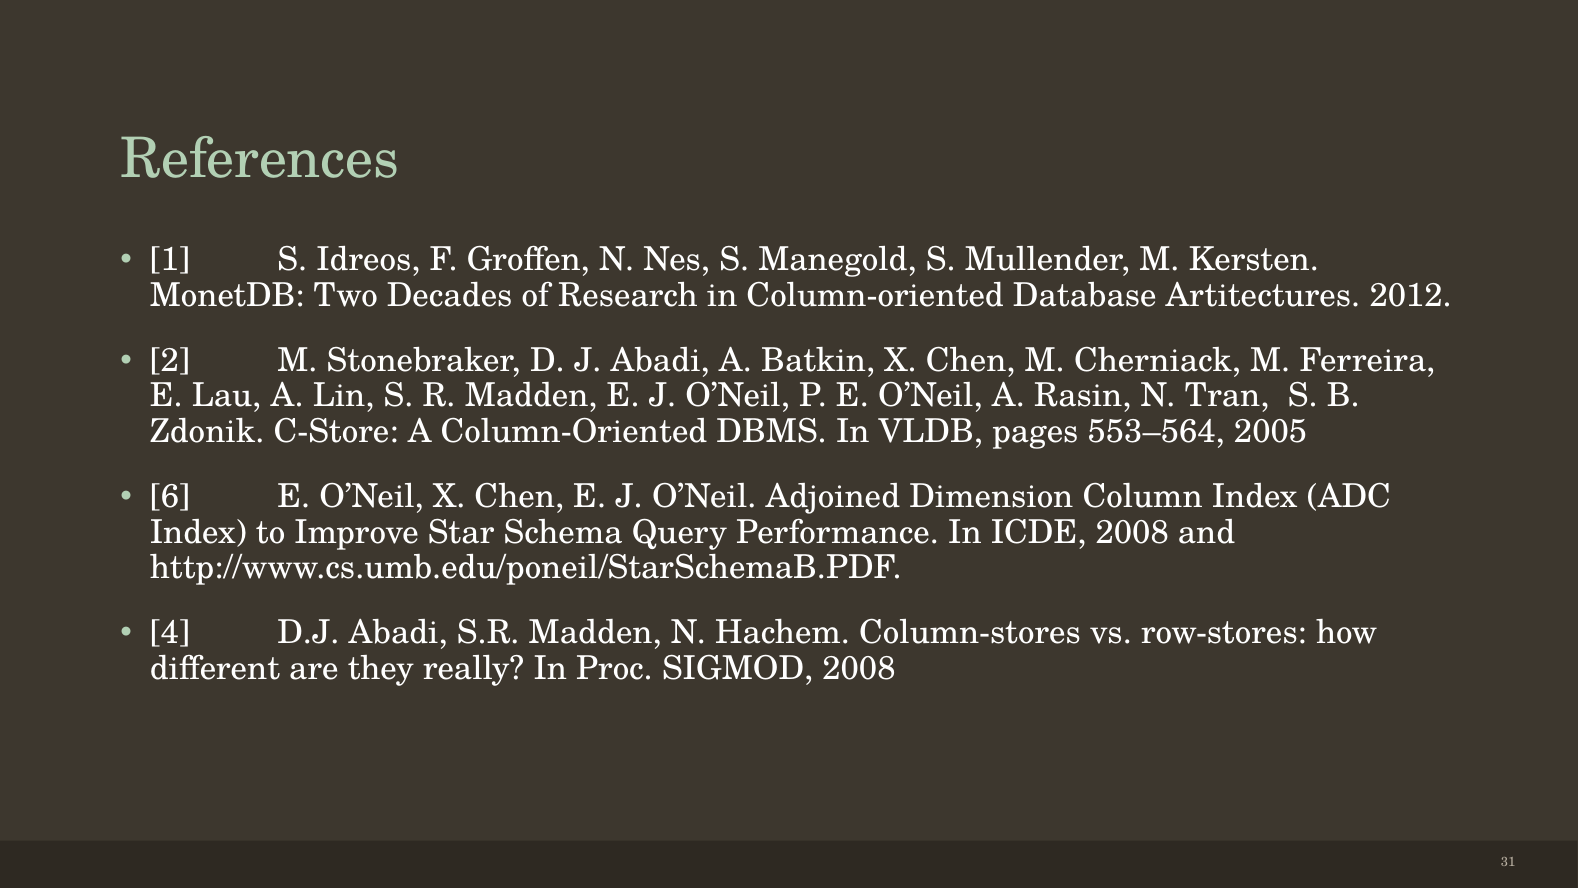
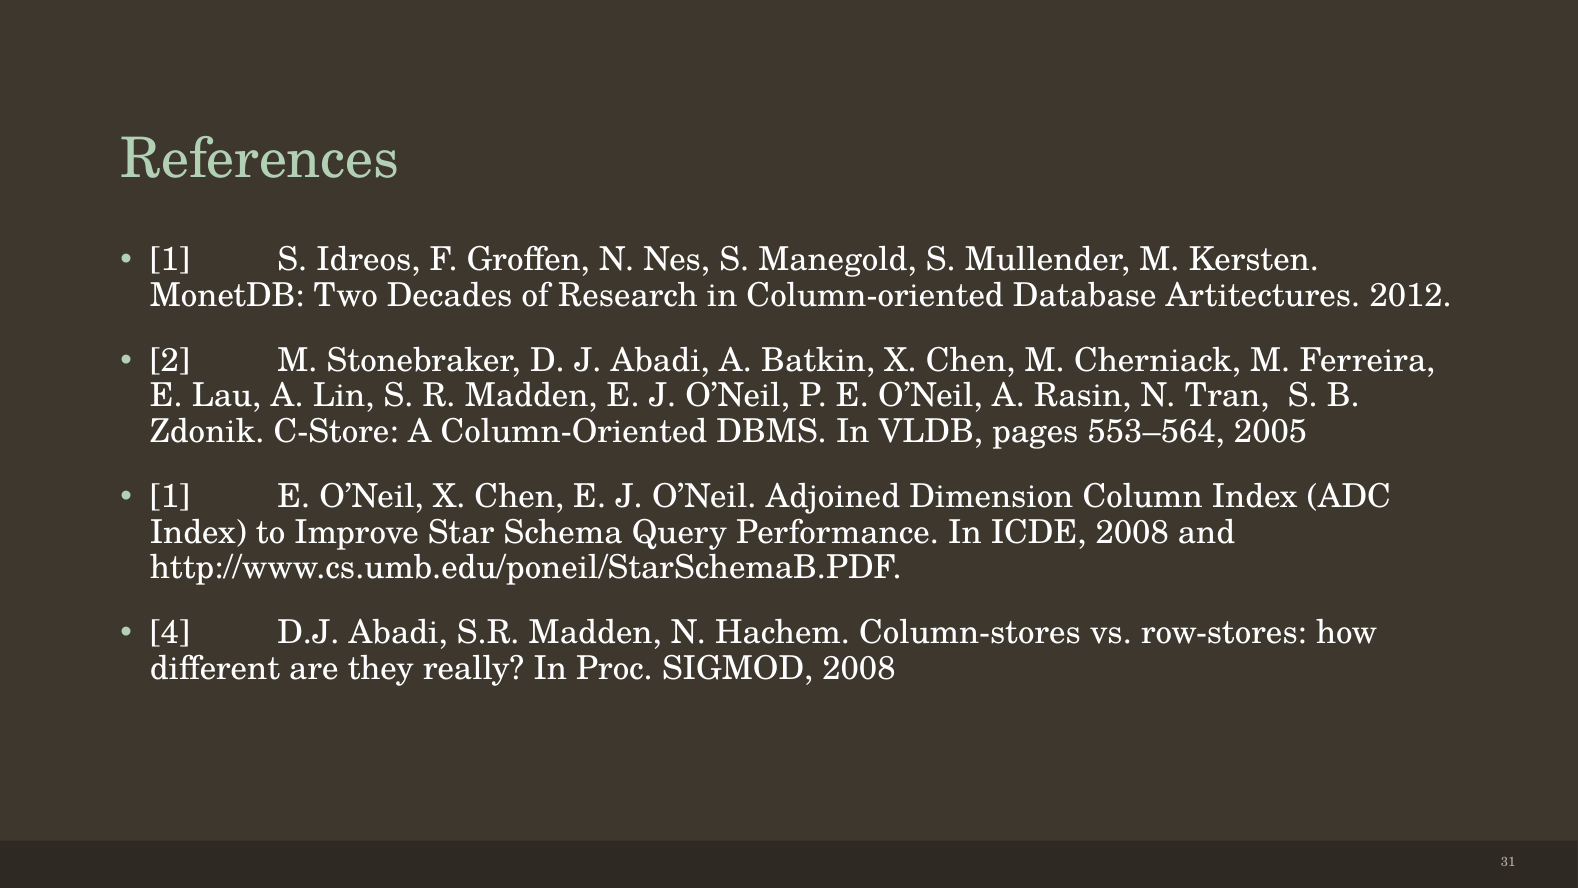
6 at (170, 496): 6 -> 1
